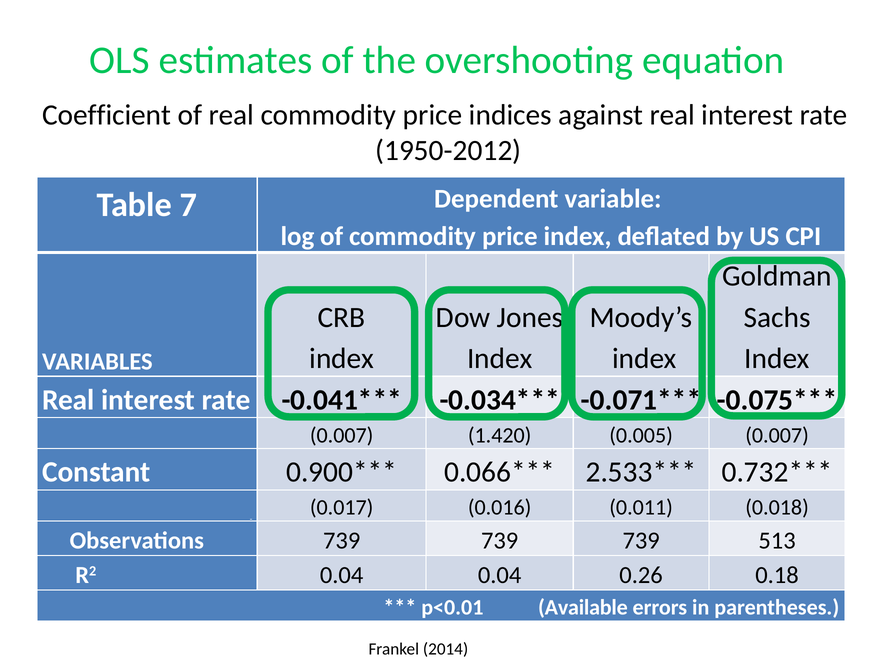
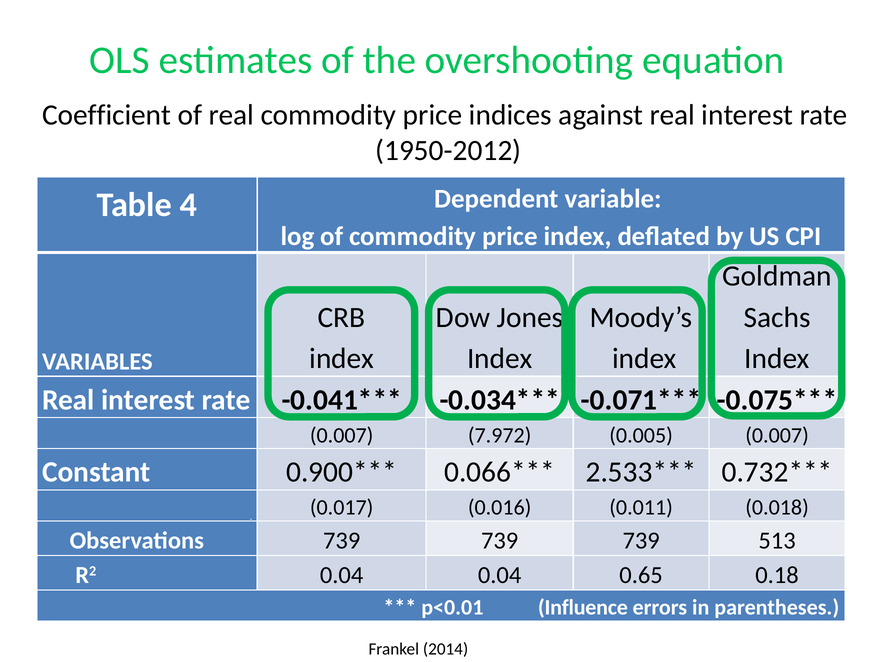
7: 7 -> 4
1.420: 1.420 -> 7.972
0.26: 0.26 -> 0.65
Available: Available -> Influence
